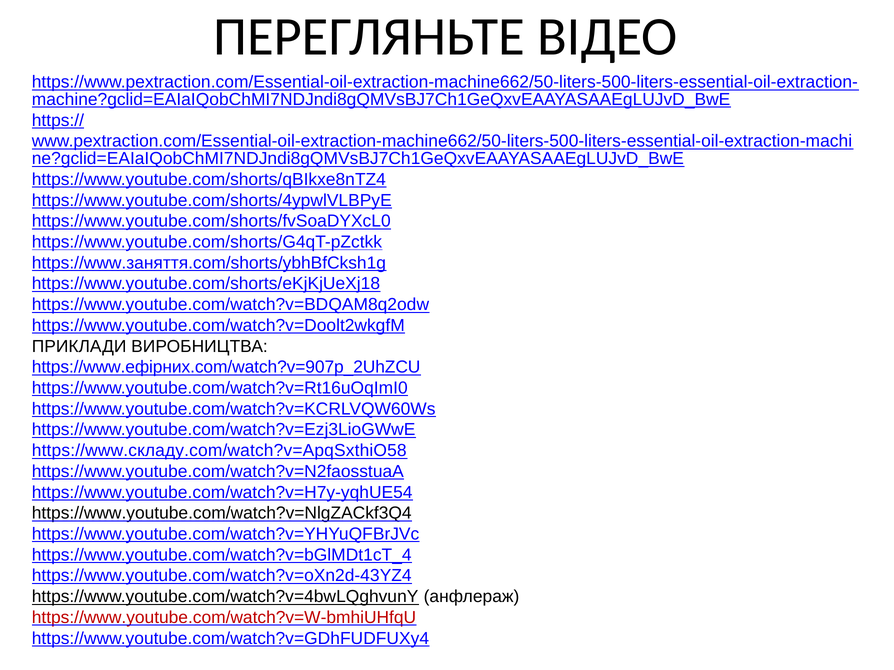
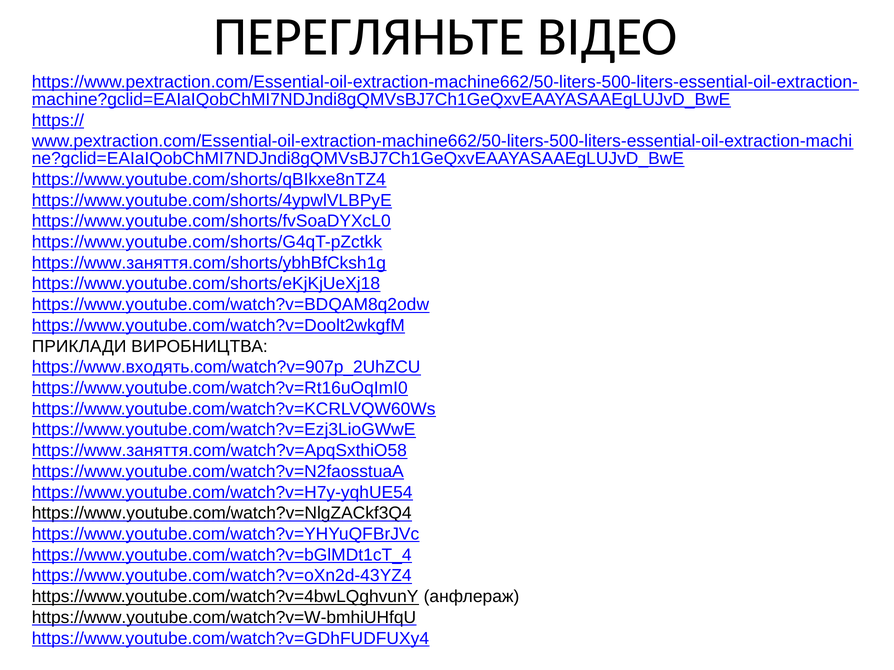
https://www.ефірних.com/watch?v=907p_2UhZCU: https://www.ефірних.com/watch?v=907p_2UhZCU -> https://www.входять.com/watch?v=907p_2UhZCU
https://www.складу.com/watch?v=ApqSxthiO58: https://www.складу.com/watch?v=ApqSxthiO58 -> https://www.заняття.com/watch?v=ApqSxthiO58
https://www.youtube.com/watch?v=W-bmhiUHfqU colour: red -> black
